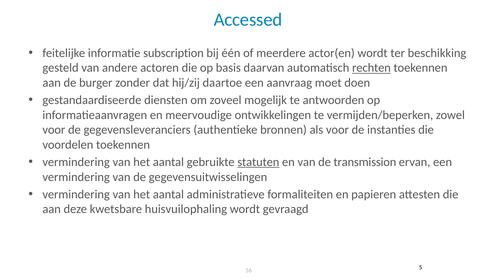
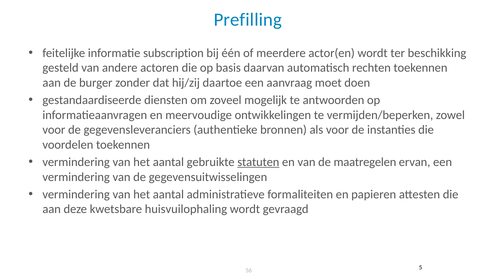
Accessed: Accessed -> Prefilling
rechten underline: present -> none
transmission: transmission -> maatregelen
